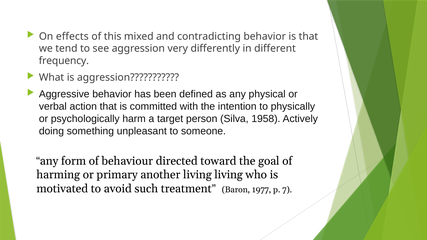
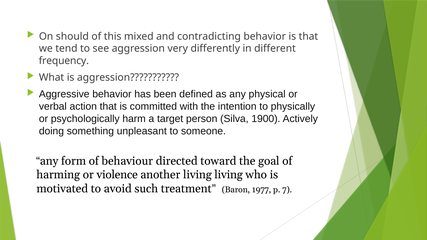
effects: effects -> should
1958: 1958 -> 1900
primary: primary -> violence
